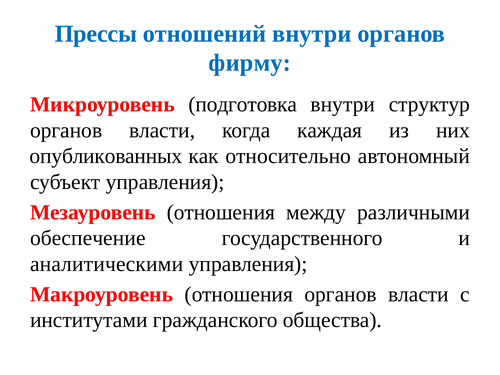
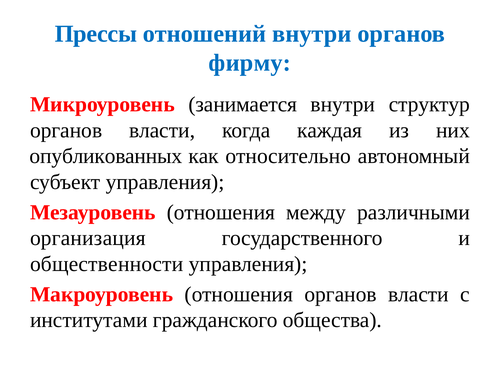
подготовка: подготовка -> занимается
обеспечение: обеспечение -> организация
аналитическими: аналитическими -> общественности
